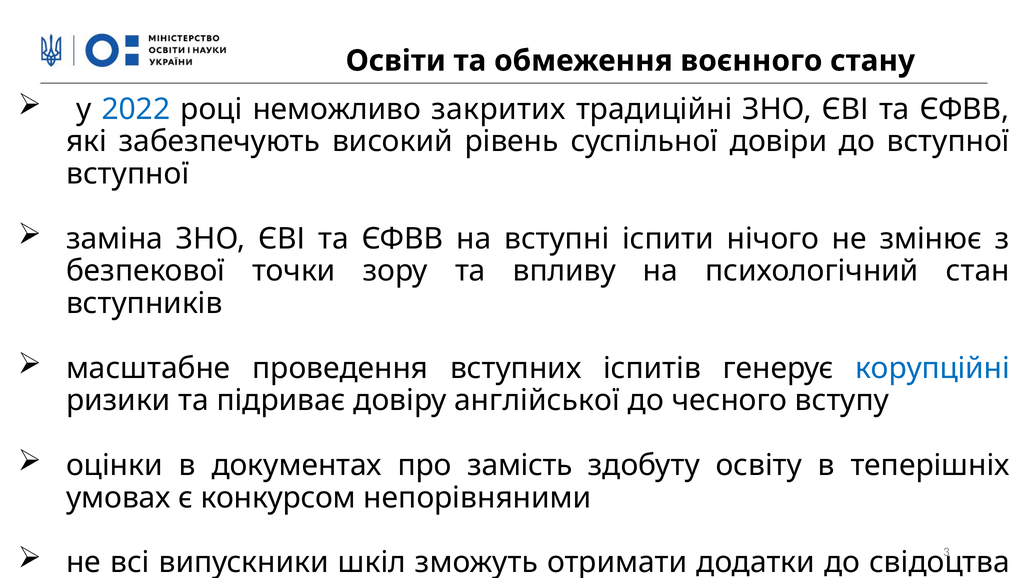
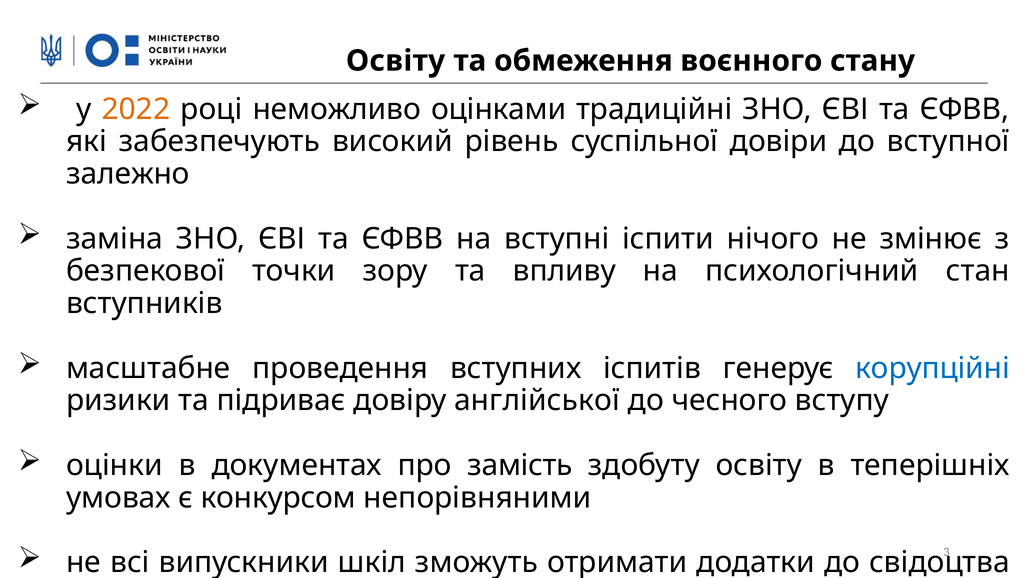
Освіти at (396, 61): Освіти -> Освіту
2022 colour: blue -> orange
неможливо закритих: закритих -> оцінками
вступної at (128, 174): вступної -> залежно
